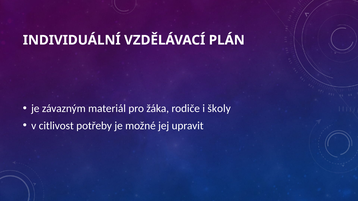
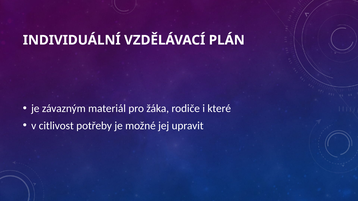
školy: školy -> které
